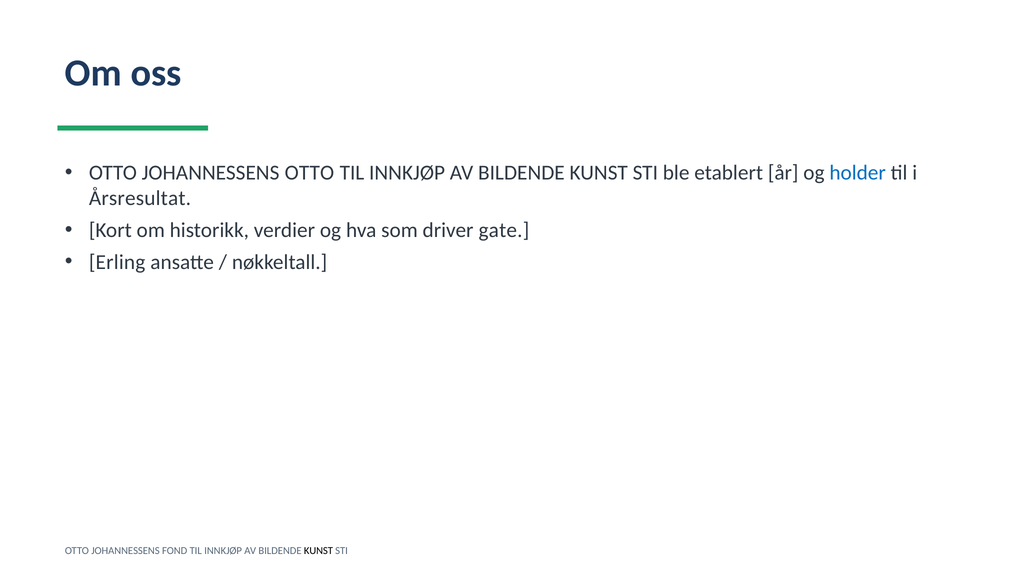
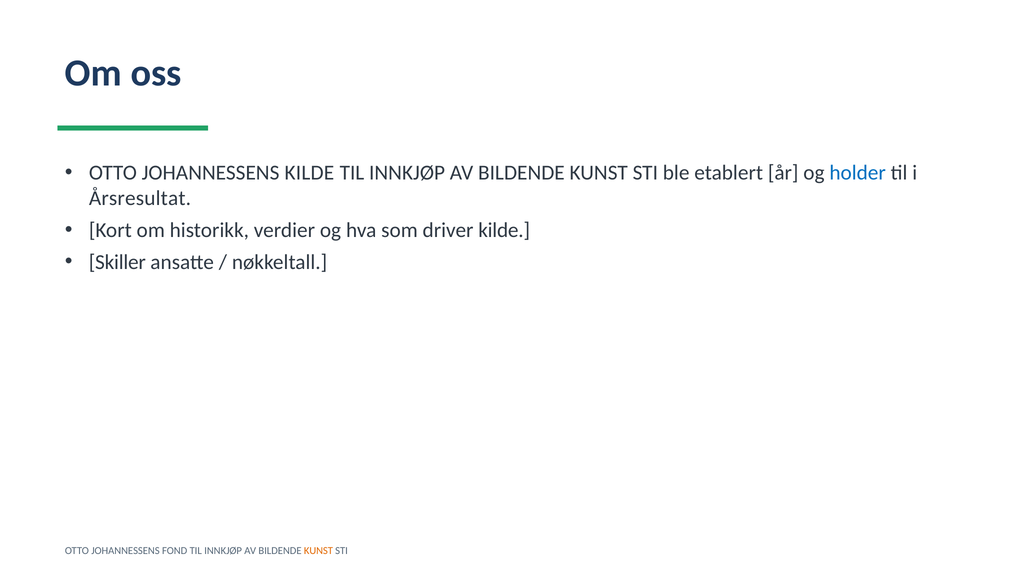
JOHANNESSENS OTTO: OTTO -> KILDE
driver gate: gate -> kilde
Erling: Erling -> Skiller
KUNST at (318, 551) colour: black -> orange
